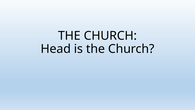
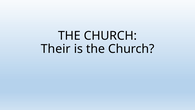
Head: Head -> Their
